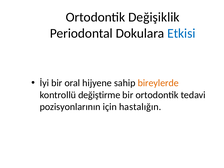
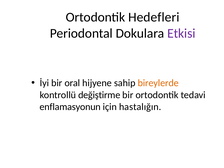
Değişiklik: Değişiklik -> Hedefleri
Etkisi colour: blue -> purple
pozisyonlarının: pozisyonlarının -> enflamasyonun
